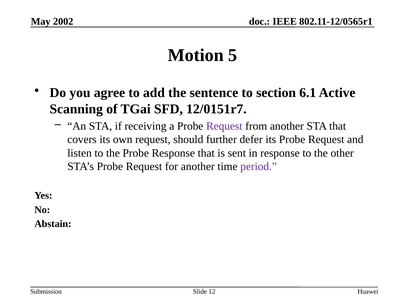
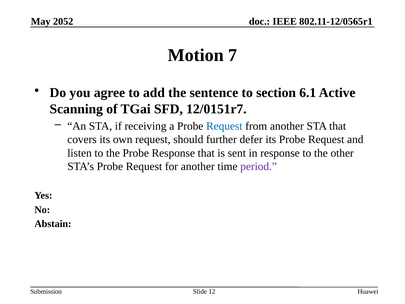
2002: 2002 -> 2052
5: 5 -> 7
Request at (224, 126) colour: purple -> blue
